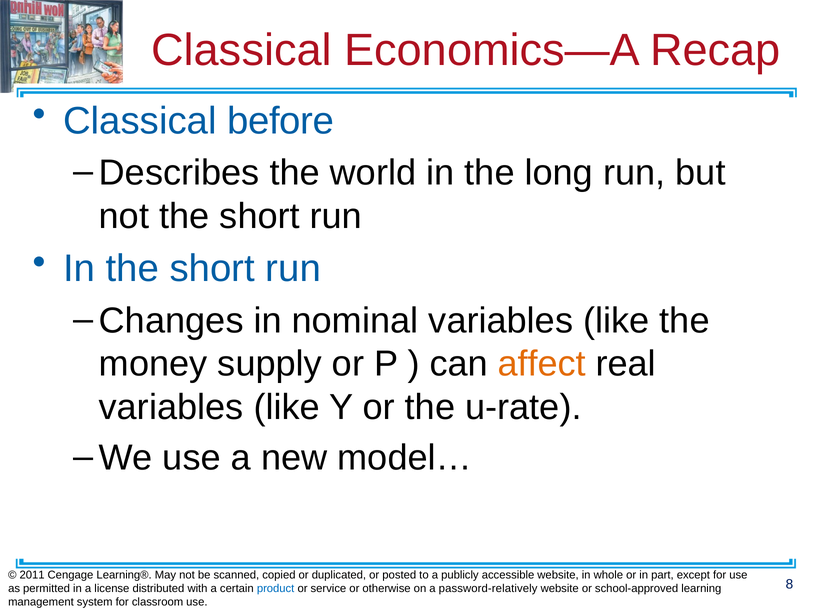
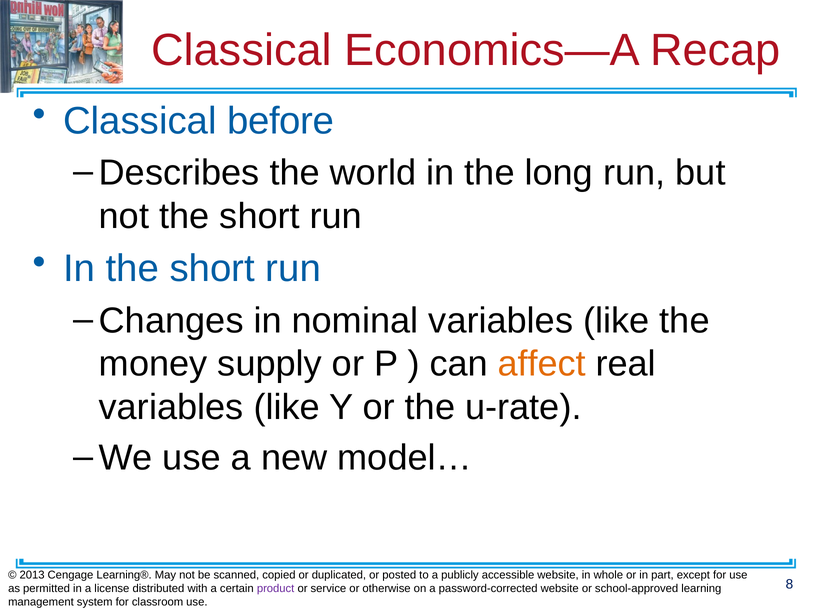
2011: 2011 -> 2013
product colour: blue -> purple
password-relatively: password-relatively -> password-corrected
